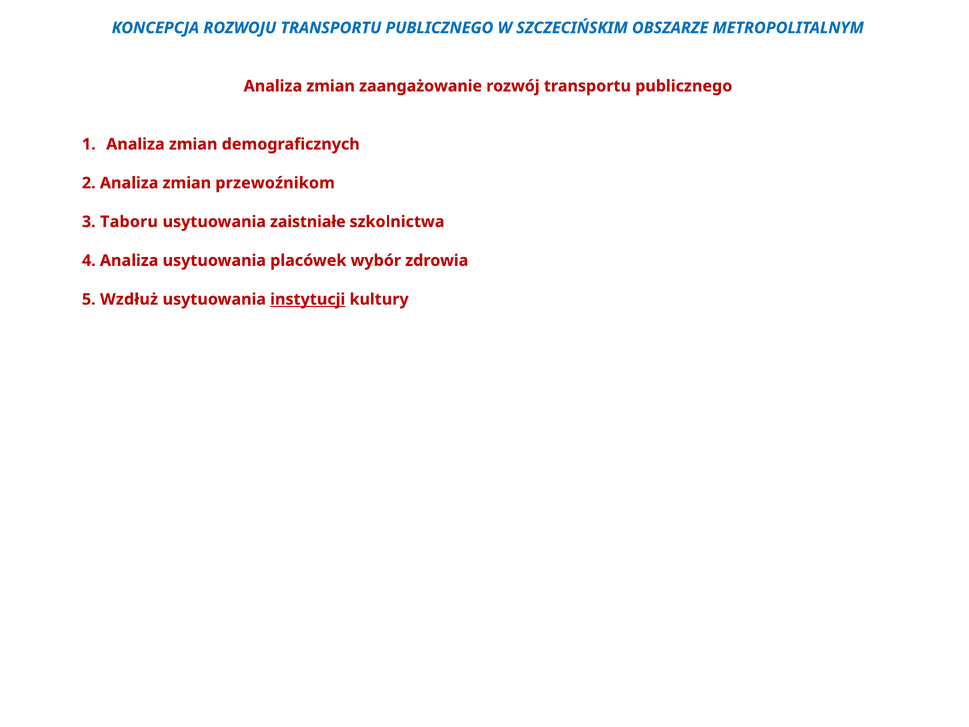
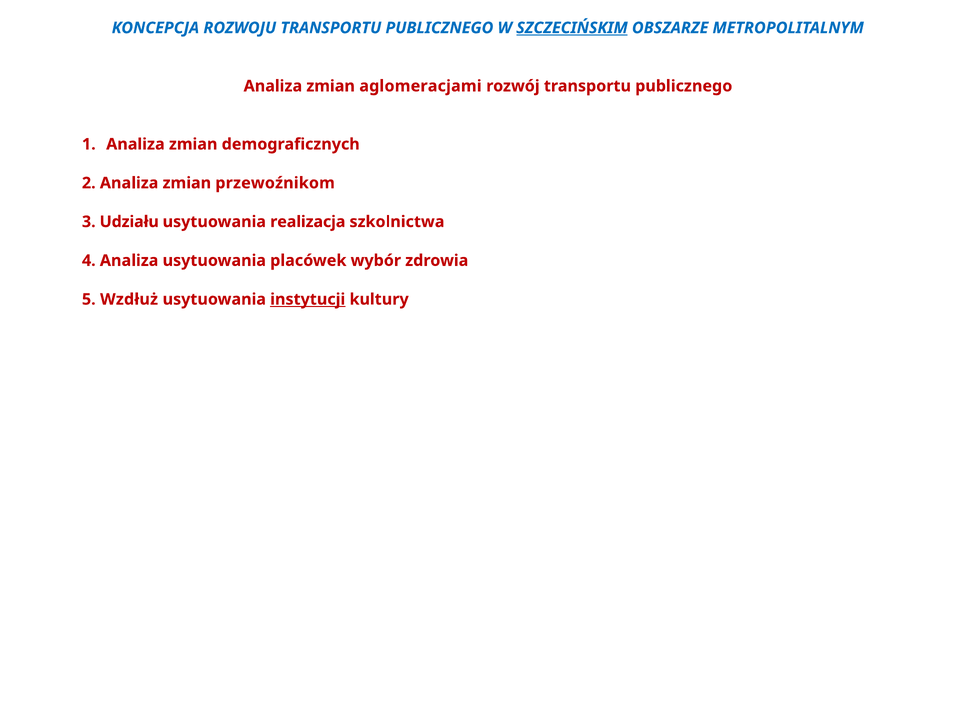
SZCZECIŃSKIM underline: none -> present
zaangażowanie: zaangażowanie -> aglomeracjami
Taboru: Taboru -> Udziału
zaistniałe: zaistniałe -> realizacja
